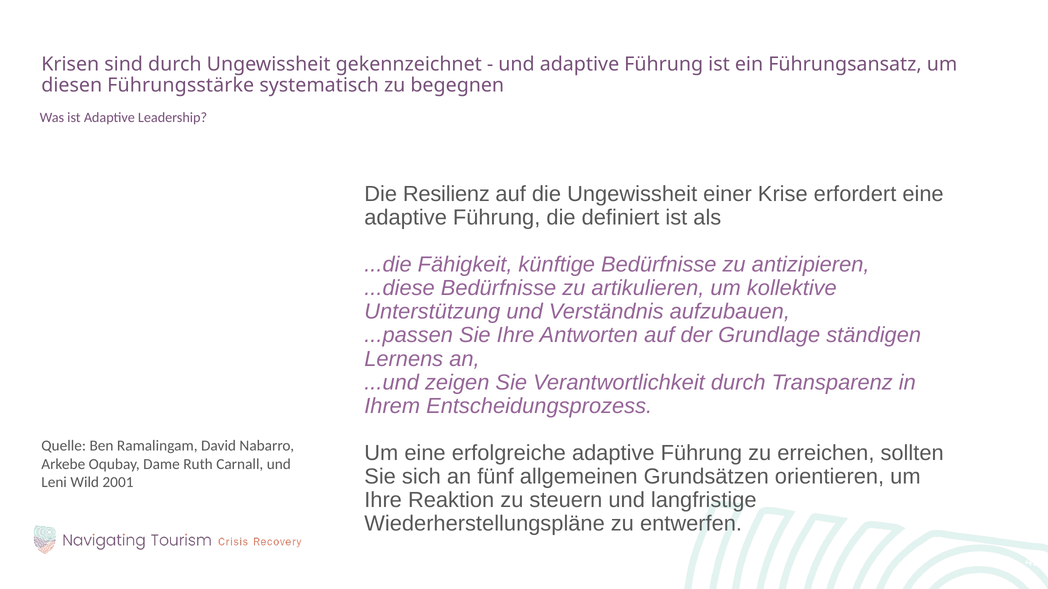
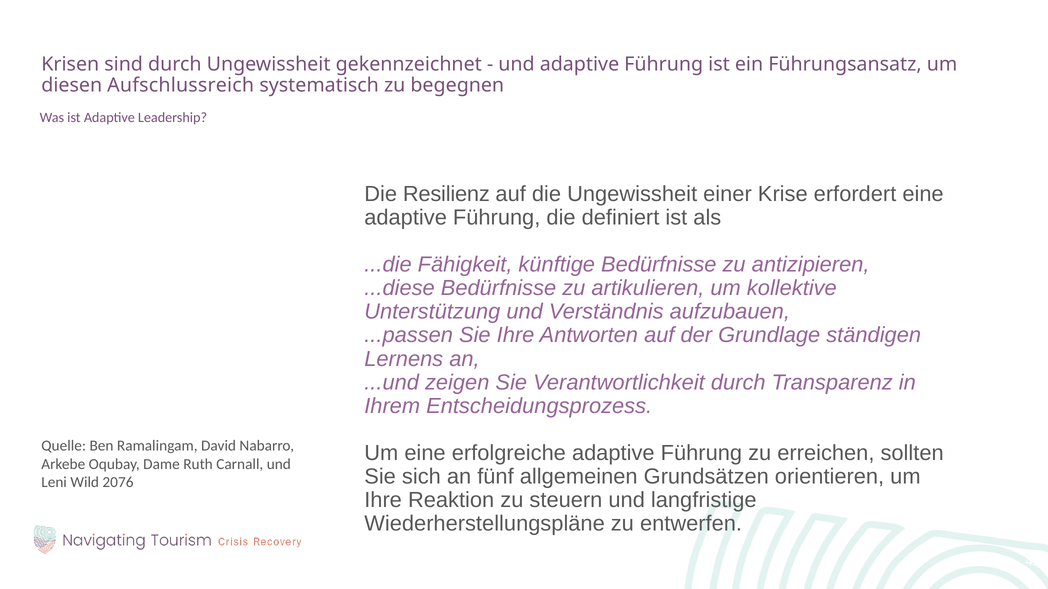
Führungsstärke: Führungsstärke -> Aufschlussreich
2001: 2001 -> 2076
